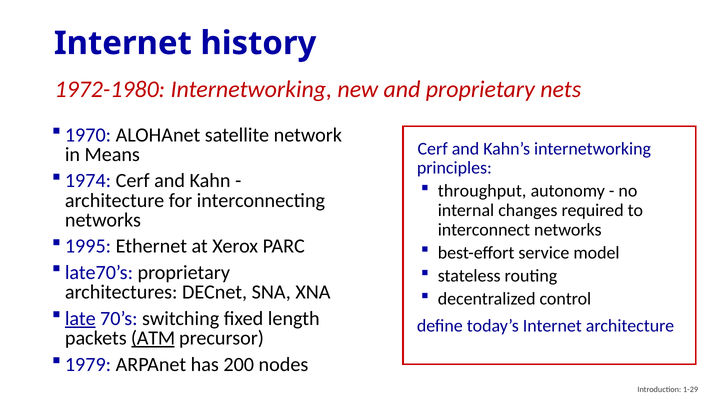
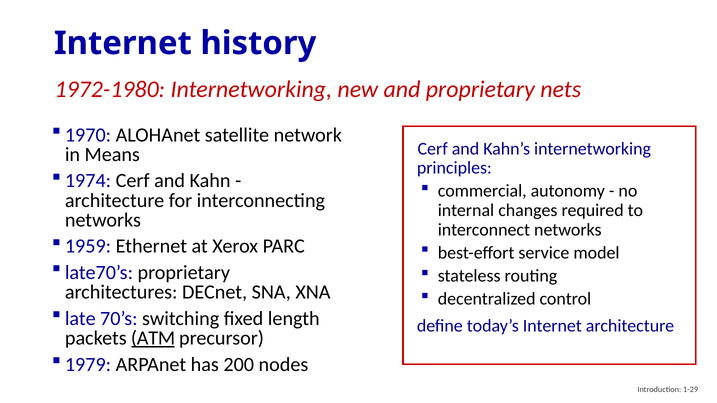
throughput: throughput -> commercial
1995: 1995 -> 1959
late underline: present -> none
